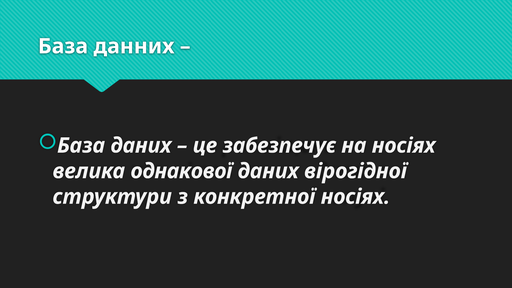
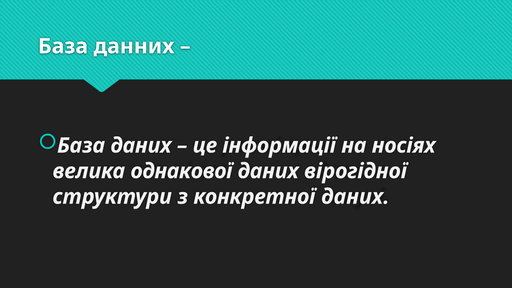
забезпечує: забезпечує -> інформації
конкретної носіях: носіях -> даних
